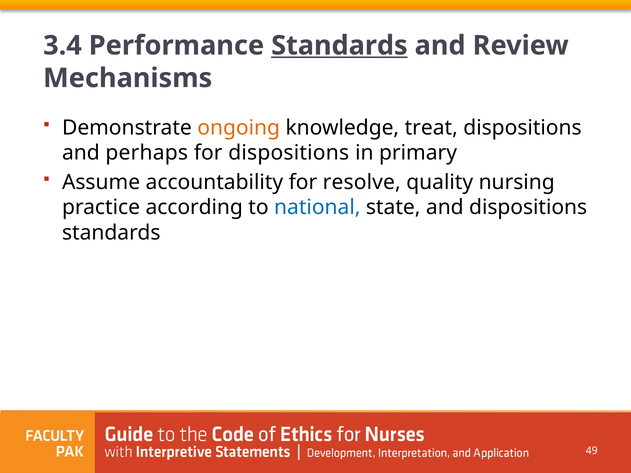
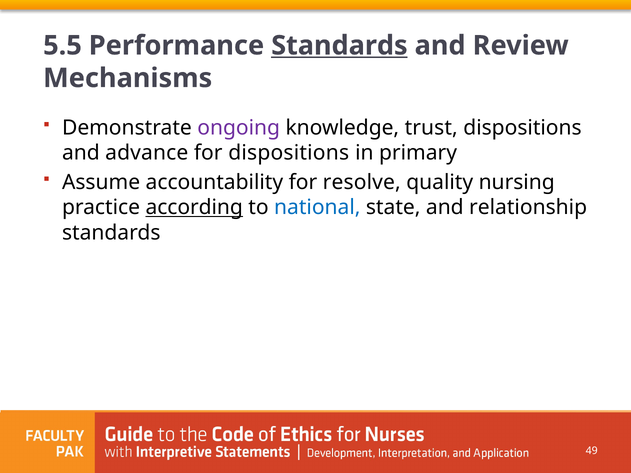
3.4: 3.4 -> 5.5
ongoing colour: orange -> purple
treat: treat -> trust
perhaps: perhaps -> advance
according underline: none -> present
and dispositions: dispositions -> relationship
